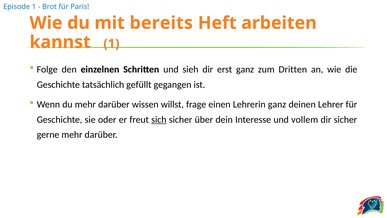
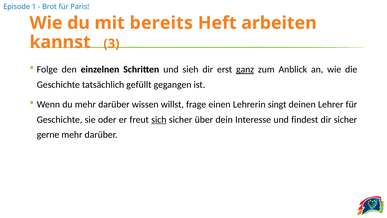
kannst 1: 1 -> 3
ganz at (245, 69) underline: none -> present
Dritten: Dritten -> Anblick
Lehrerin ganz: ganz -> singt
vollem: vollem -> findest
